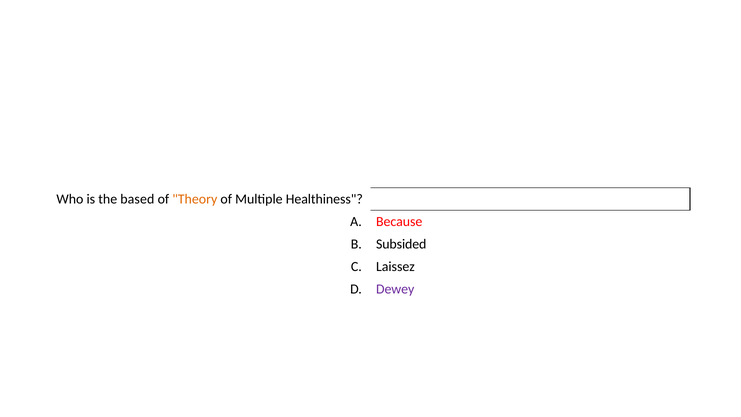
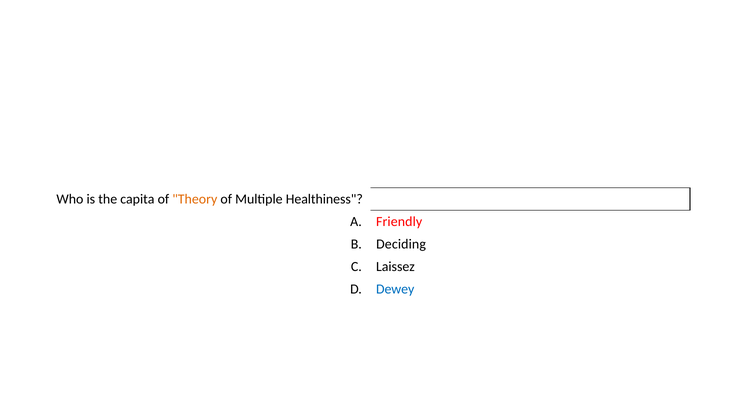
based: based -> capita
Because: Because -> Friendly
Subsided: Subsided -> Deciding
Dewey colour: purple -> blue
